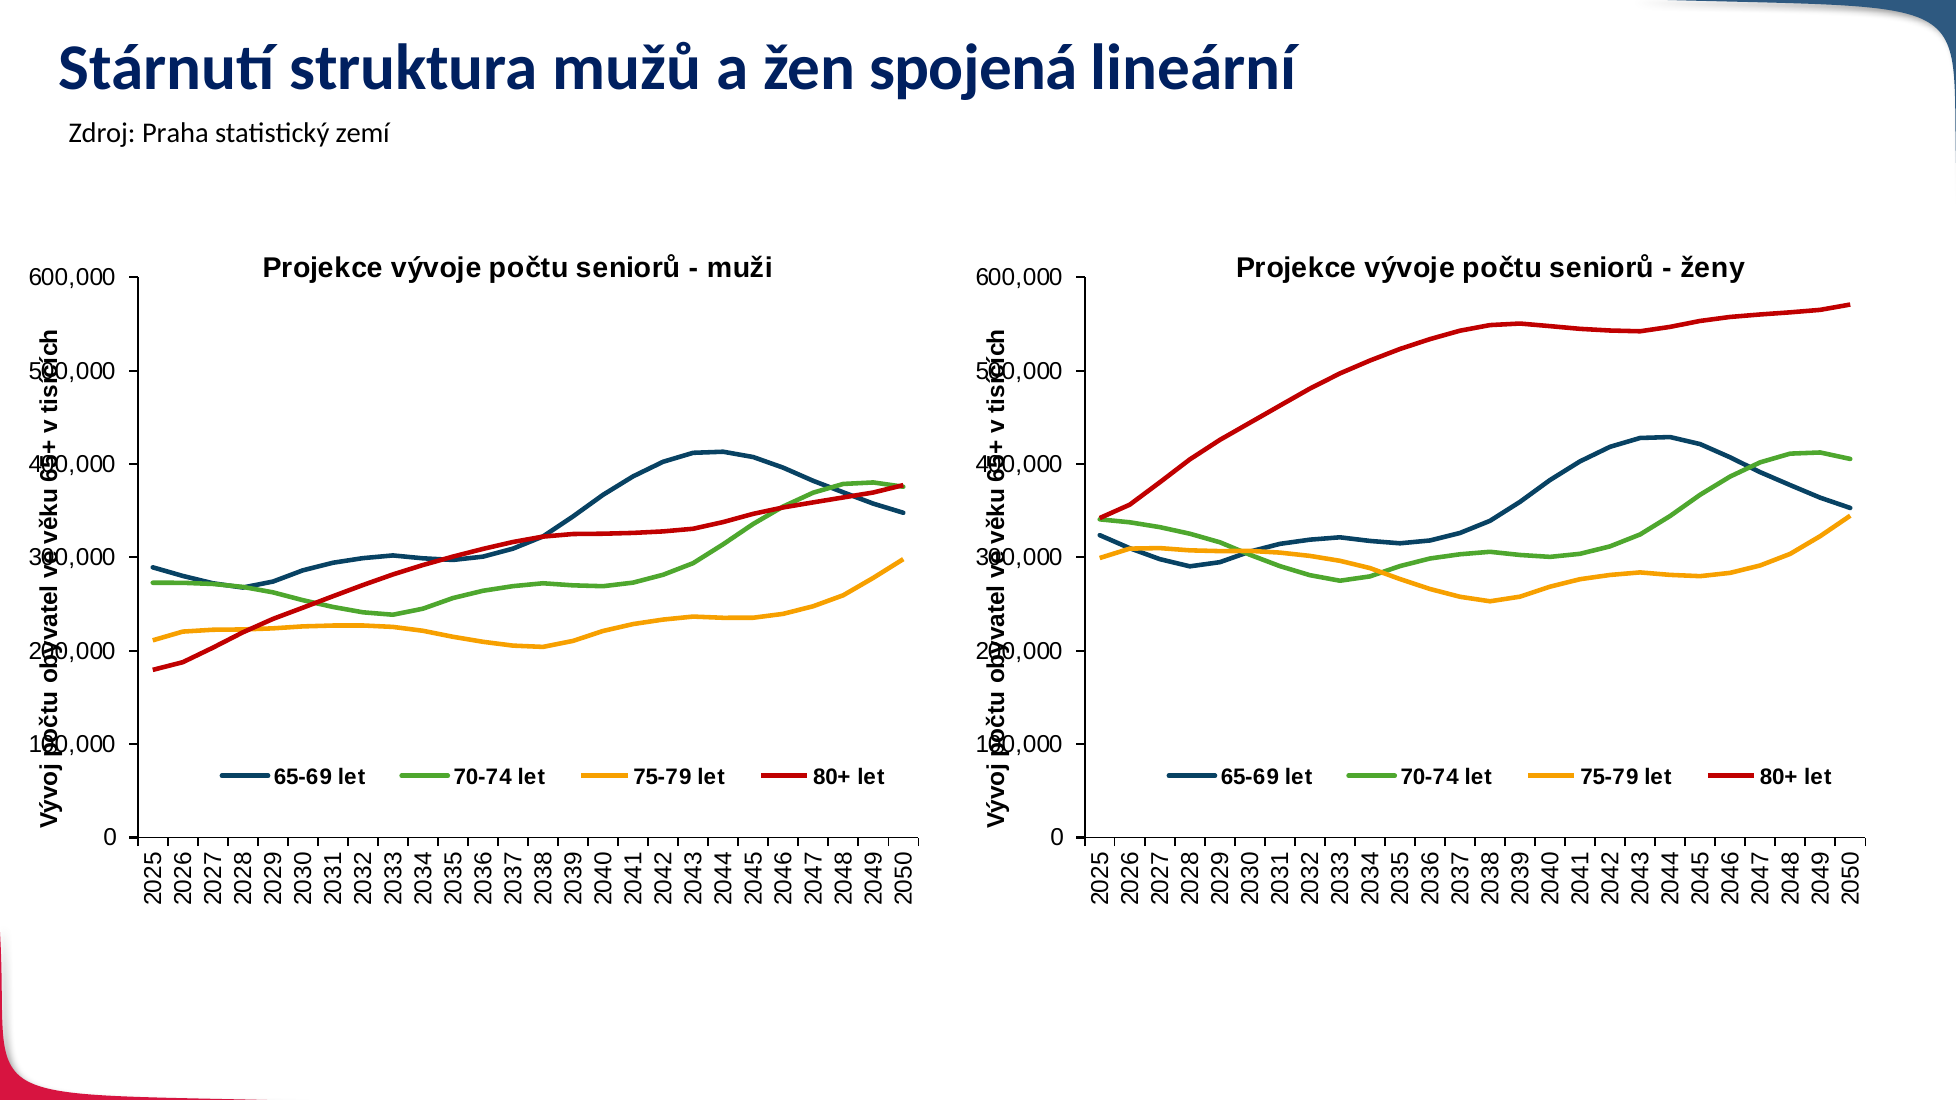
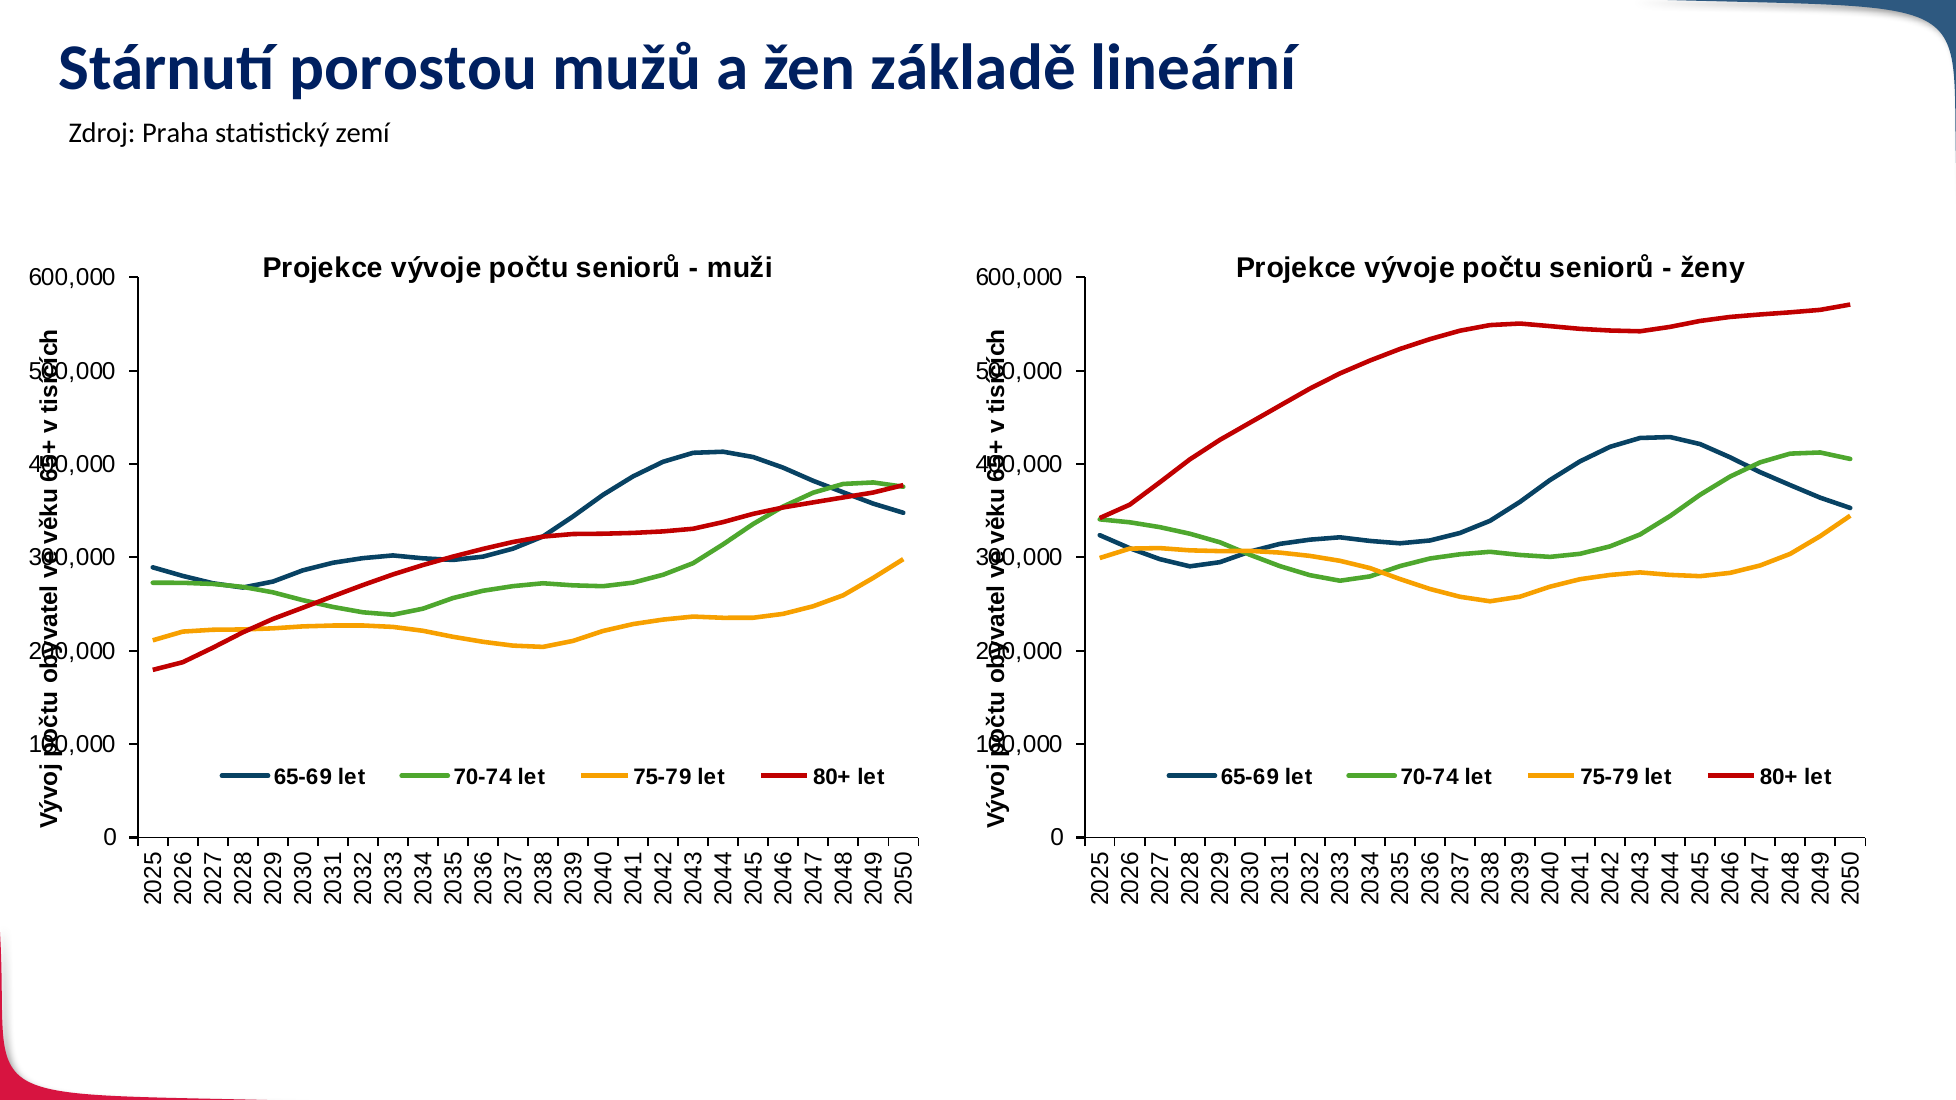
struktura: struktura -> porostou
spojená: spojená -> základě
